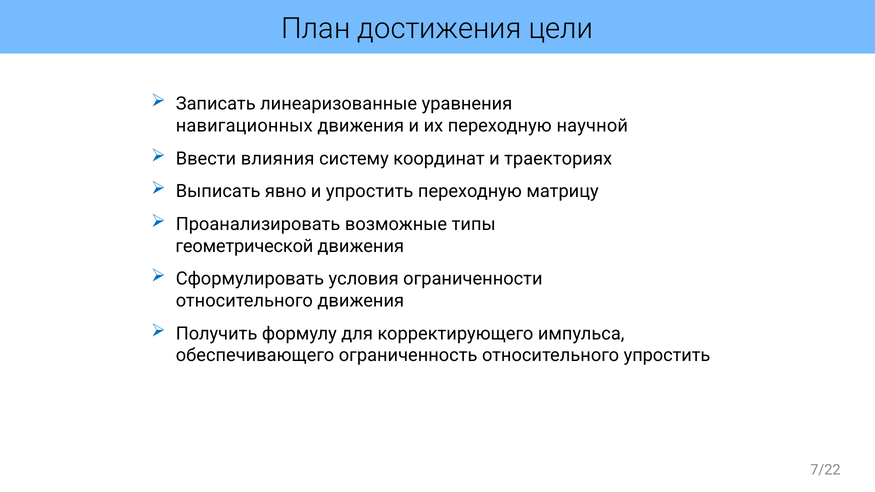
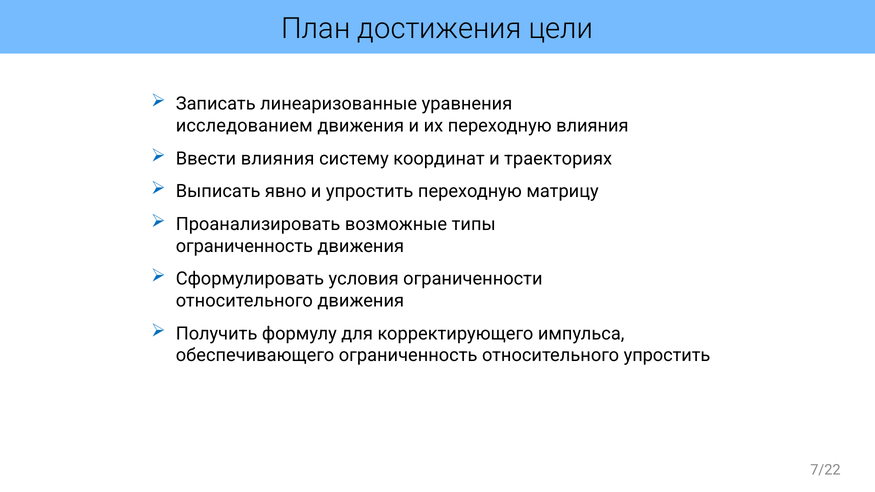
навигационных: навигационных -> исследованием
переходную научной: научной -> влияния
геометрической at (244, 246): геометрической -> ограниченность
